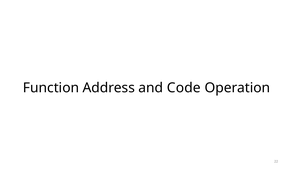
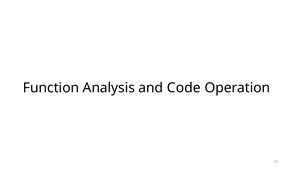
Address: Address -> Analysis
